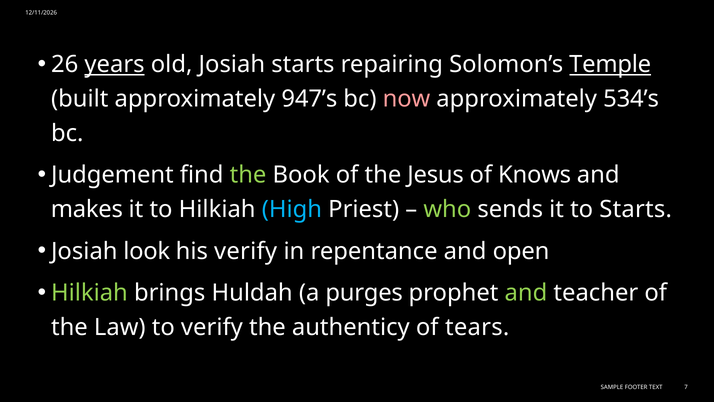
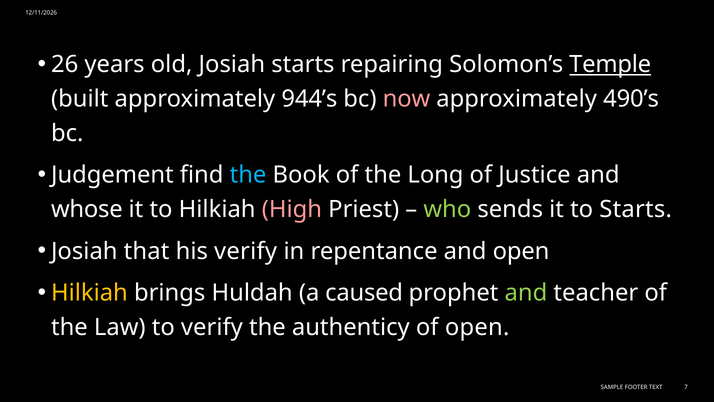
years underline: present -> none
947’s: 947’s -> 944’s
534’s: 534’s -> 490’s
the at (248, 175) colour: light green -> light blue
Jesus: Jesus -> Long
Knows: Knows -> Justice
makes: makes -> whose
High colour: light blue -> pink
look: look -> that
Hilkiah at (89, 293) colour: light green -> yellow
purges: purges -> caused
of tears: tears -> open
